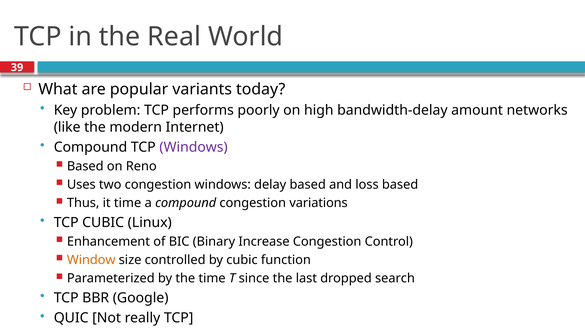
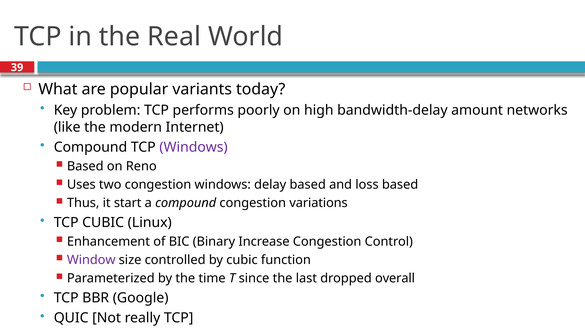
it time: time -> start
Window colour: orange -> purple
search: search -> overall
